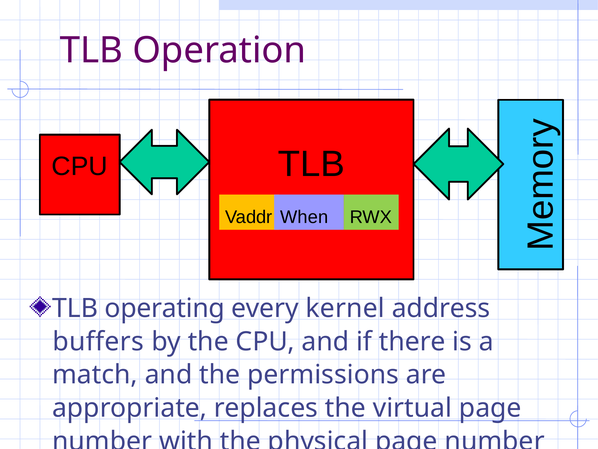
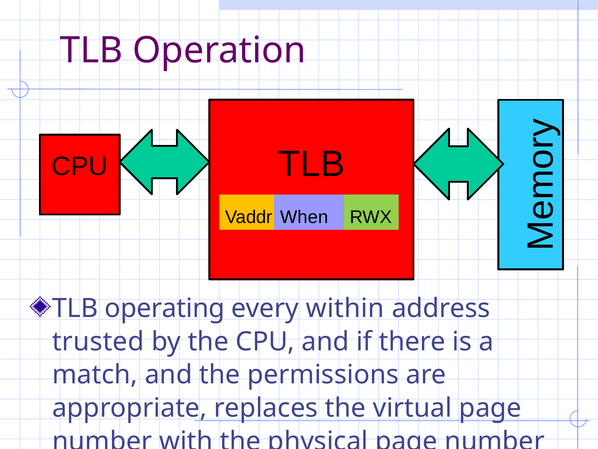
kernel: kernel -> within
buffers: buffers -> trusted
